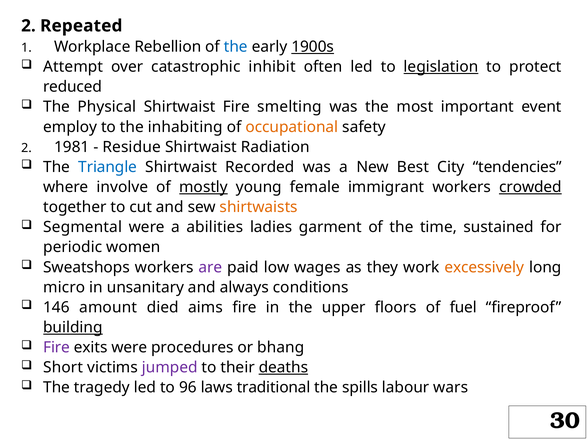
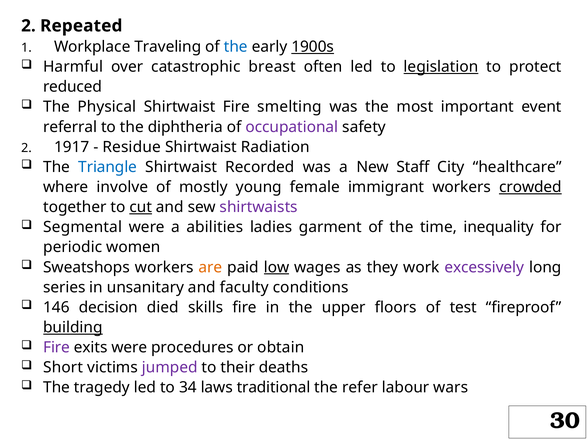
Rebellion: Rebellion -> Traveling
Attempt: Attempt -> Harmful
inhibit: inhibit -> breast
employ: employ -> referral
inhabiting: inhabiting -> diphtheria
occupational colour: orange -> purple
1981: 1981 -> 1917
Best: Best -> Staff
tendencies: tendencies -> healthcare
mostly underline: present -> none
cut underline: none -> present
shirtwaists colour: orange -> purple
sustained: sustained -> inequality
are colour: purple -> orange
low underline: none -> present
excessively colour: orange -> purple
micro: micro -> series
always: always -> faculty
amount: amount -> decision
aims: aims -> skills
fuel: fuel -> test
bhang: bhang -> obtain
deaths underline: present -> none
96: 96 -> 34
spills: spills -> refer
